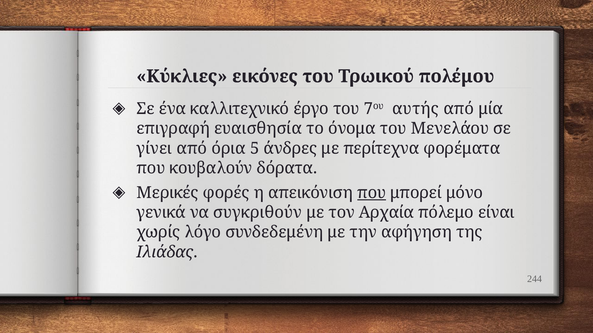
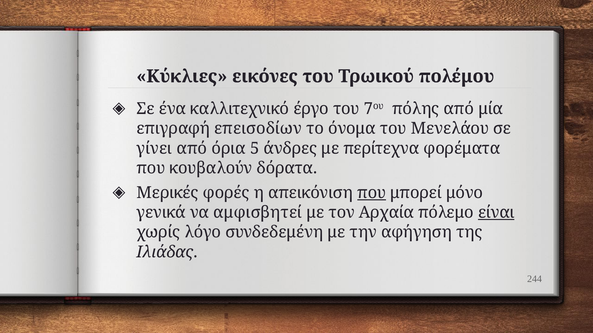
αυτής: αυτής -> πόλης
ευαισθησία: ευαισθησία -> επεισοδίων
συγκριθούν: συγκριθούν -> αμφισβητεί
είναι underline: none -> present
